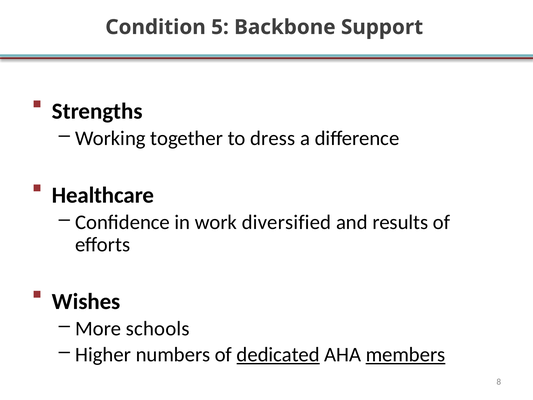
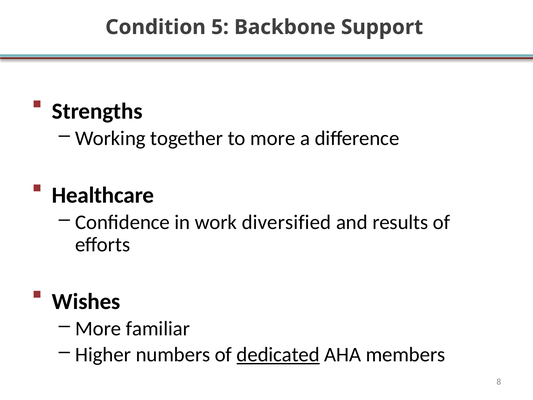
to dress: dress -> more
schools: schools -> familiar
members underline: present -> none
